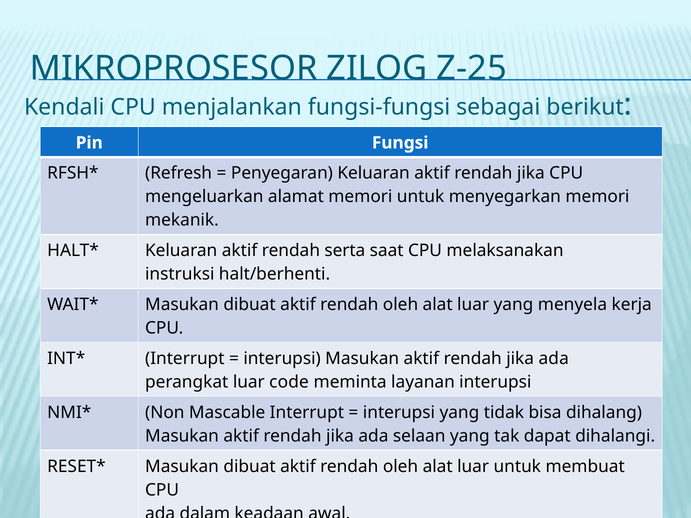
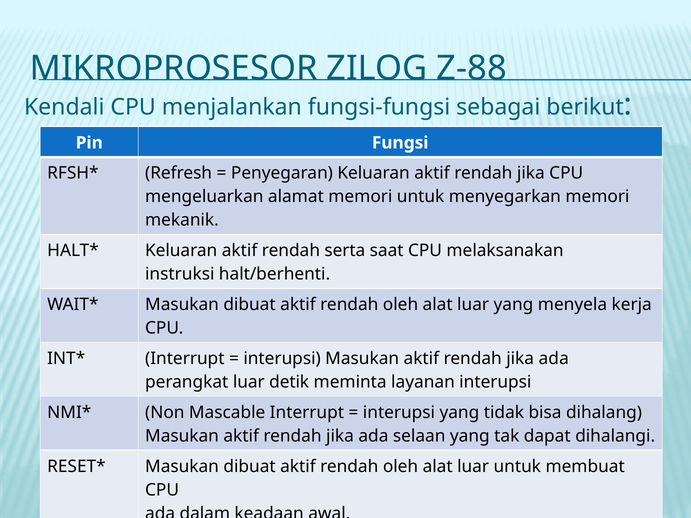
Z-25: Z-25 -> Z-88
code: code -> detik
